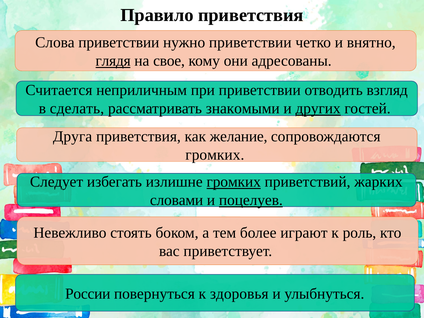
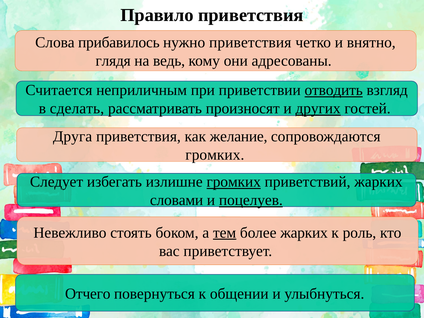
Слова приветствии: приветствии -> прибавилось
нужно приветствии: приветствии -> приветствия
глядя underline: present -> none
свое: свое -> ведь
отводить underline: none -> present
знакомыми: знакомыми -> произносят
тем underline: none -> present
более играют: играют -> жарких
России: России -> Отчего
здоровья: здоровья -> общении
